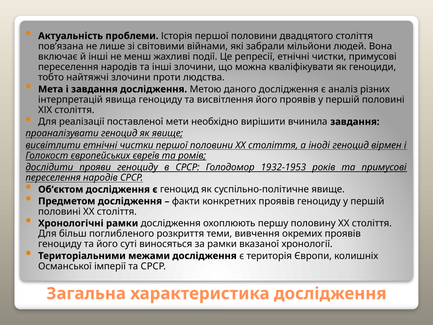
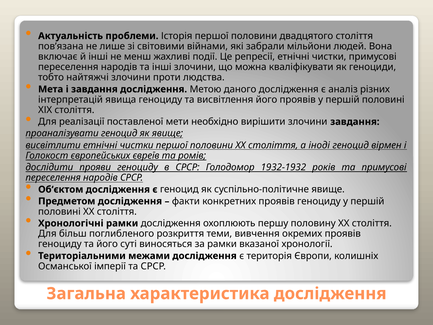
вирішити вчинила: вчинила -> злочини
1932-1953: 1932-1953 -> 1932-1932
